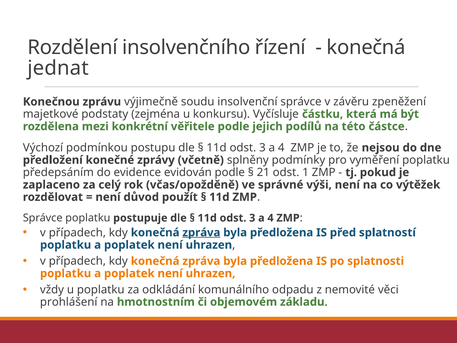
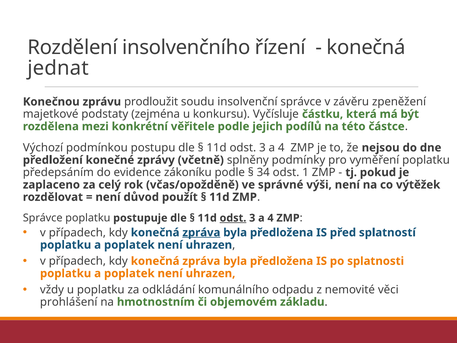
výjimečně: výjimečně -> prodloužit
evidován: evidován -> zákoníku
21: 21 -> 34
odst at (233, 218) underline: none -> present
